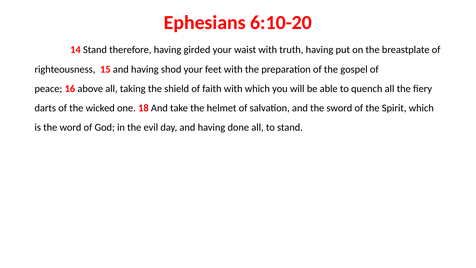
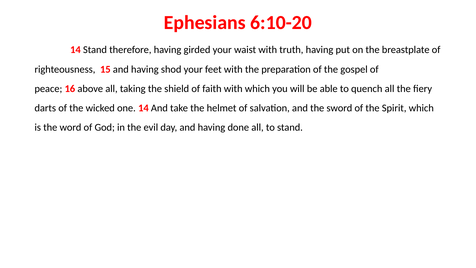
one 18: 18 -> 14
